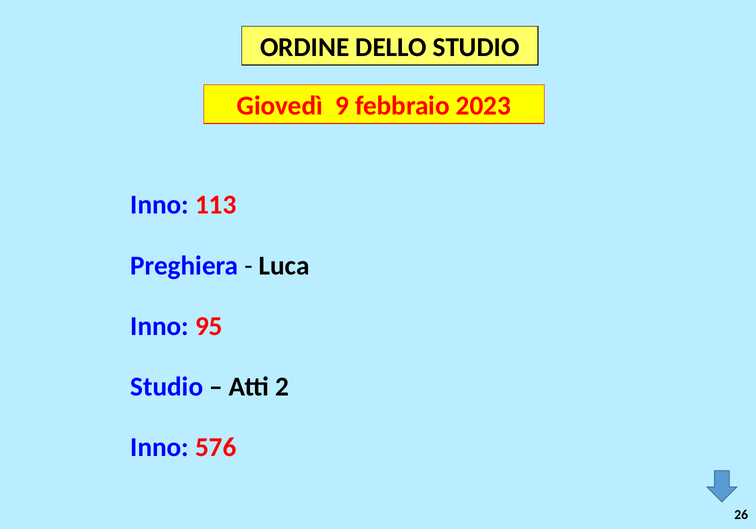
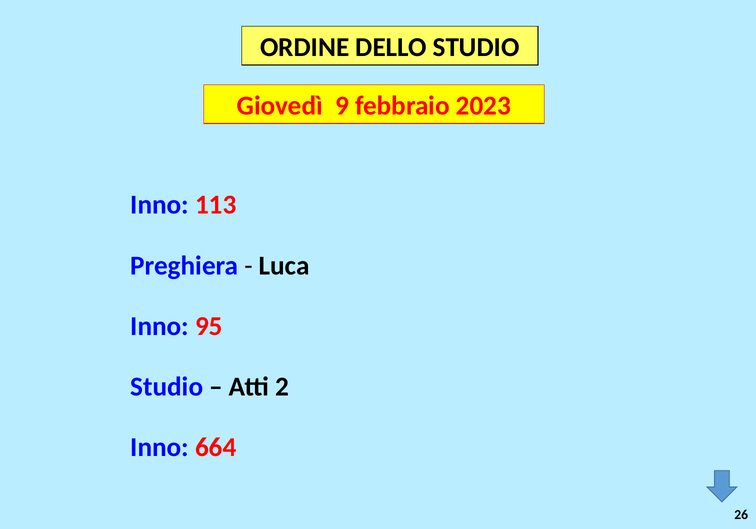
576: 576 -> 664
